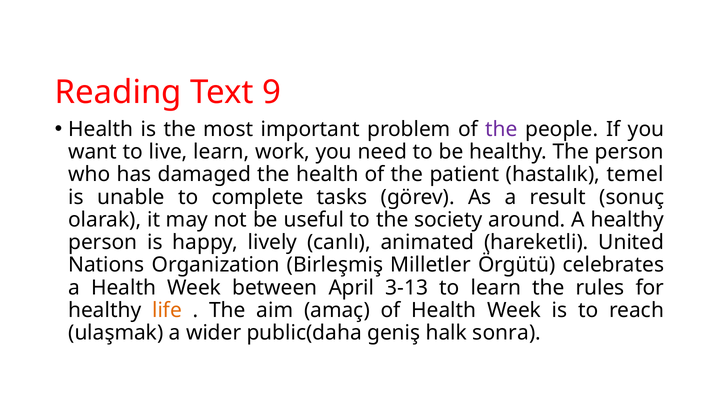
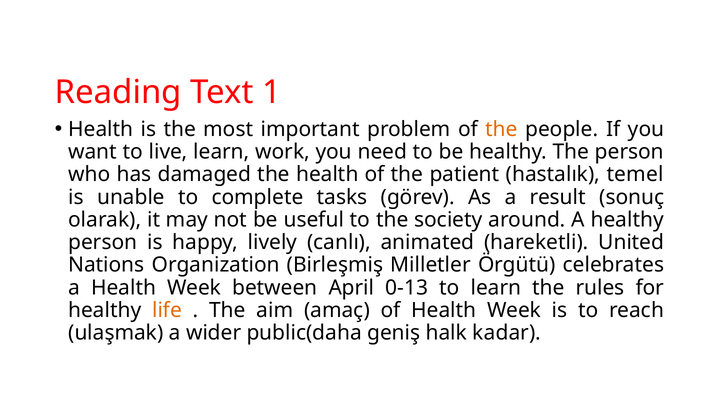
9: 9 -> 1
the at (502, 129) colour: purple -> orange
3-13: 3-13 -> 0-13
sonra: sonra -> kadar
